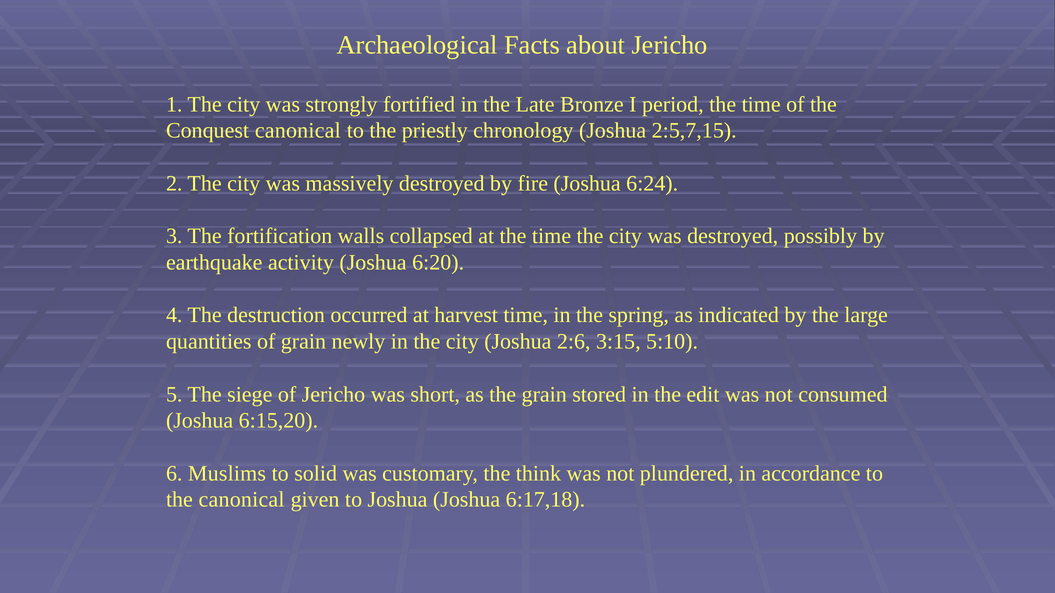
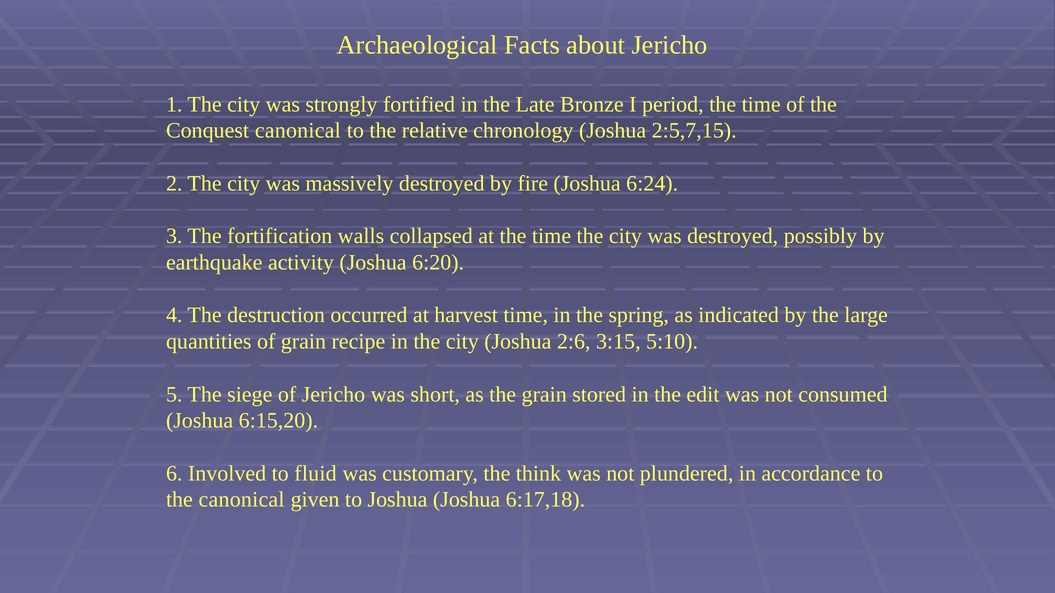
priestly: priestly -> relative
newly: newly -> recipe
Muslims: Muslims -> Involved
solid: solid -> fluid
